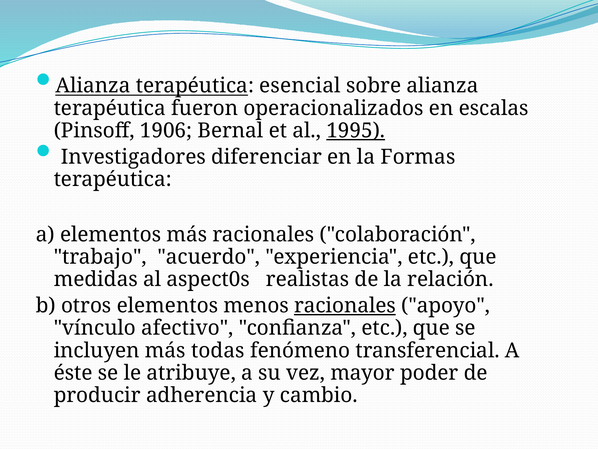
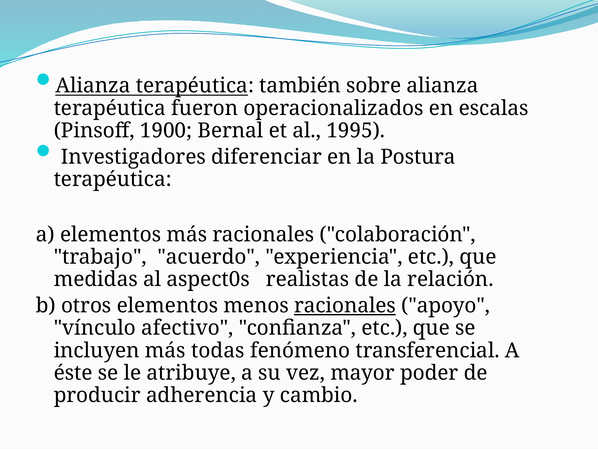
esencial: esencial -> también
1906: 1906 -> 1900
1995 underline: present -> none
Formas: Formas -> Postura
